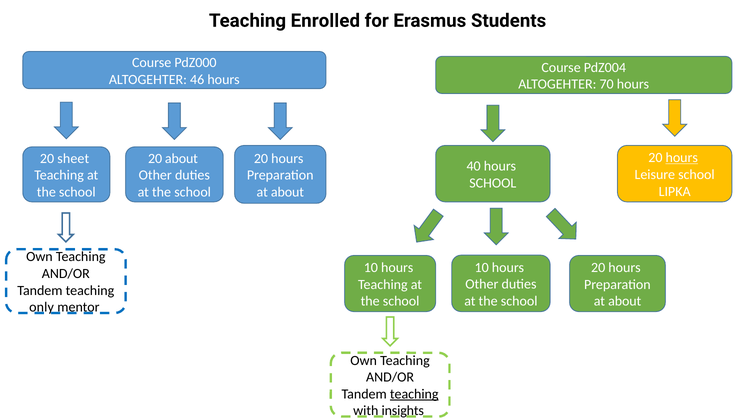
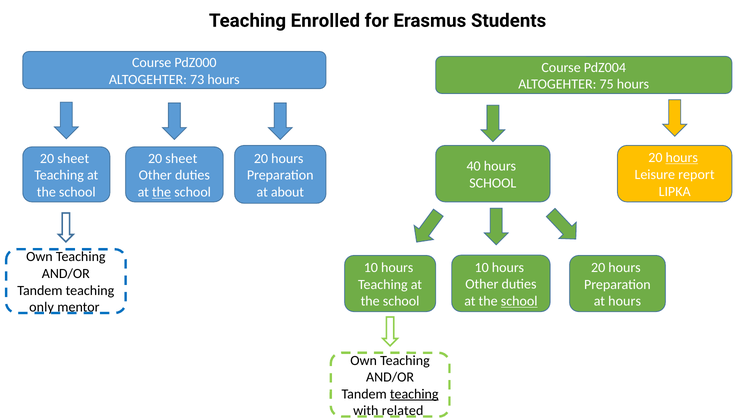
46: 46 -> 73
70: 70 -> 75
about at (181, 159): about -> sheet
Leisure school: school -> report
the at (162, 192) underline: none -> present
school at (519, 301) underline: none -> present
about at (625, 301): about -> hours
insights: insights -> related
